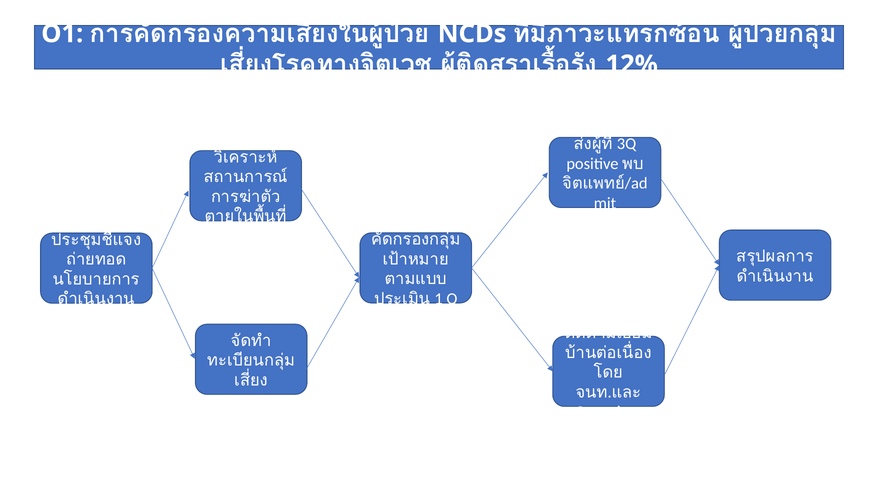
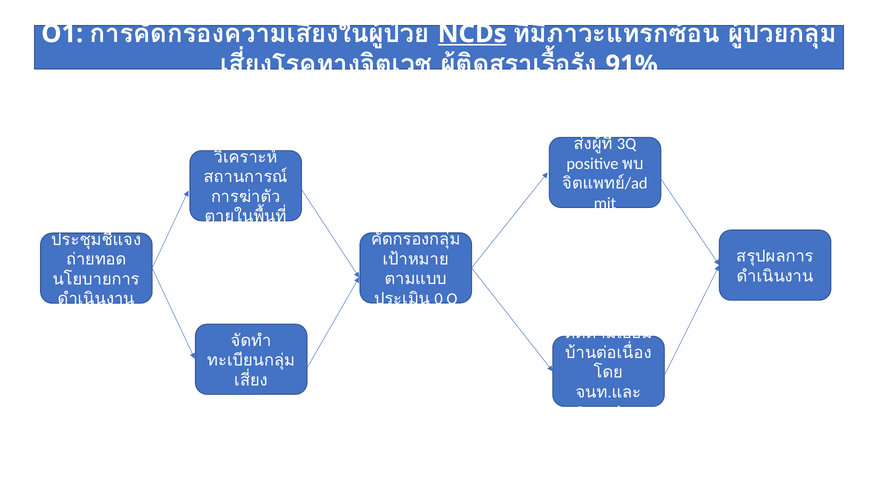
NCDs underline: none -> present
12%: 12% -> 91%
1: 1 -> 0
